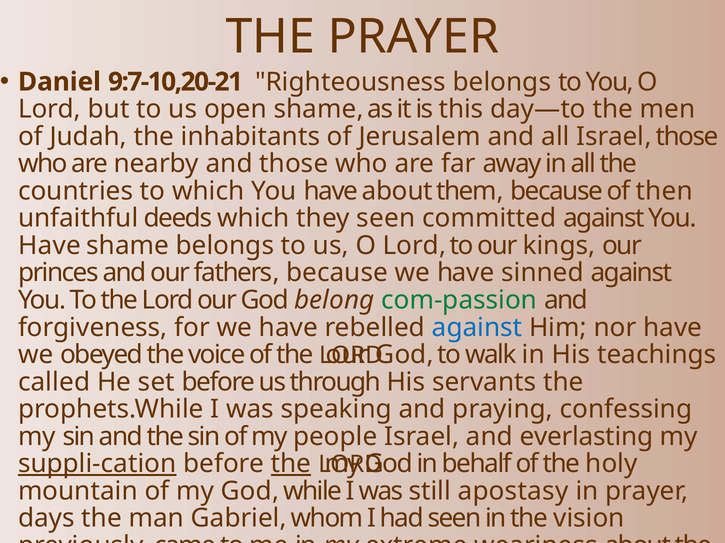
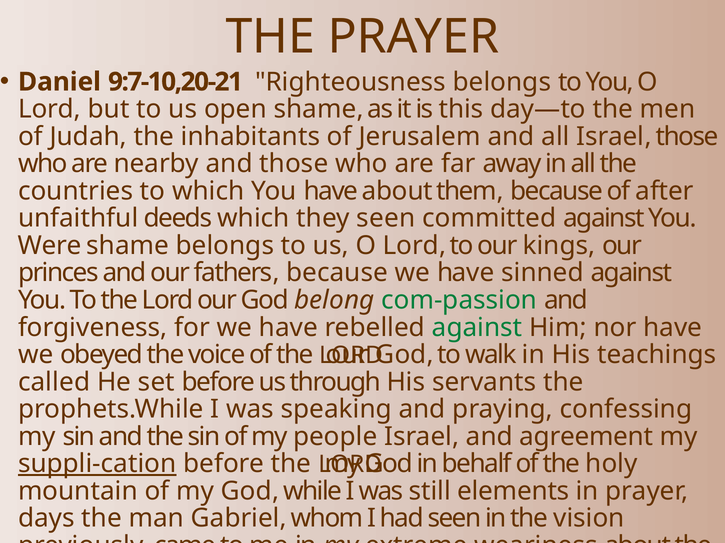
then: then -> after
Have at (49, 246): Have -> Were
against at (477, 328) colour: blue -> green
everlasting: everlasting -> agreement
the at (291, 464) underline: present -> none
apostasy: apostasy -> elements
